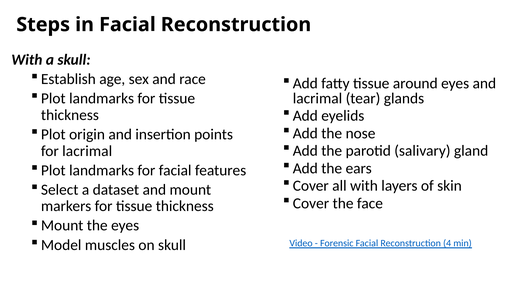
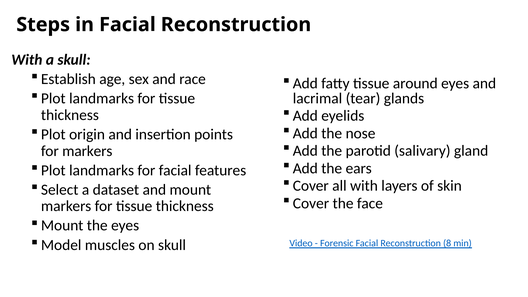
for lacrimal: lacrimal -> markers
4: 4 -> 8
